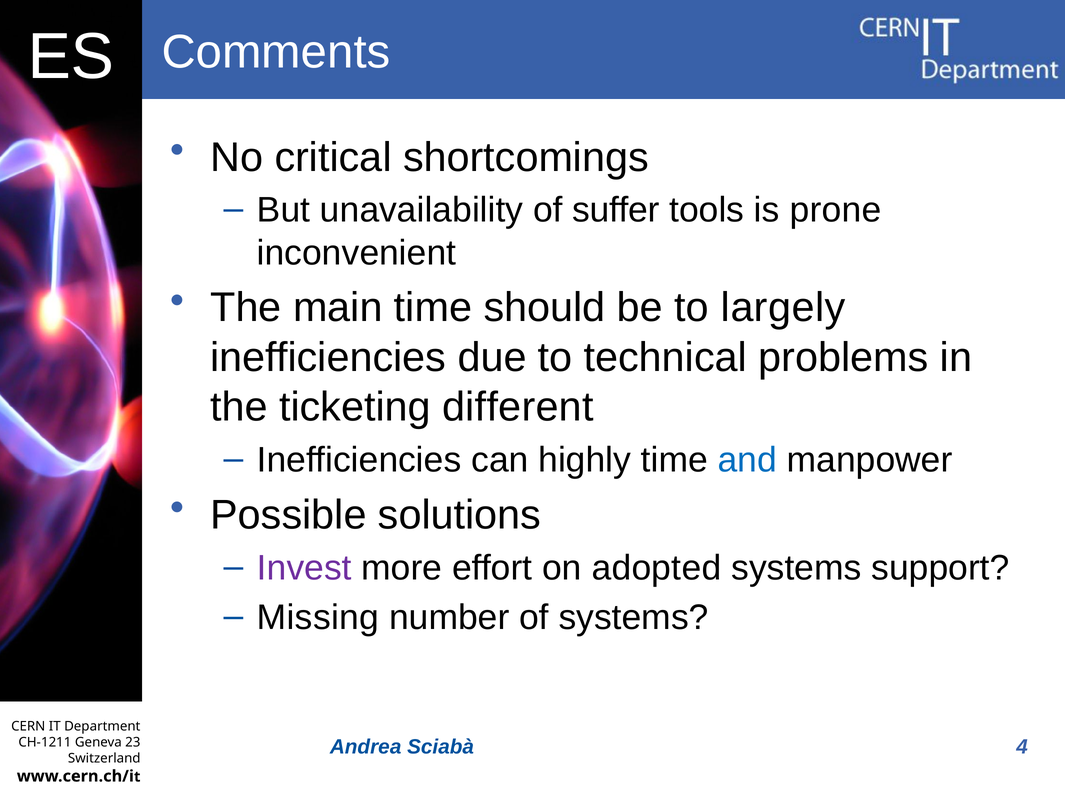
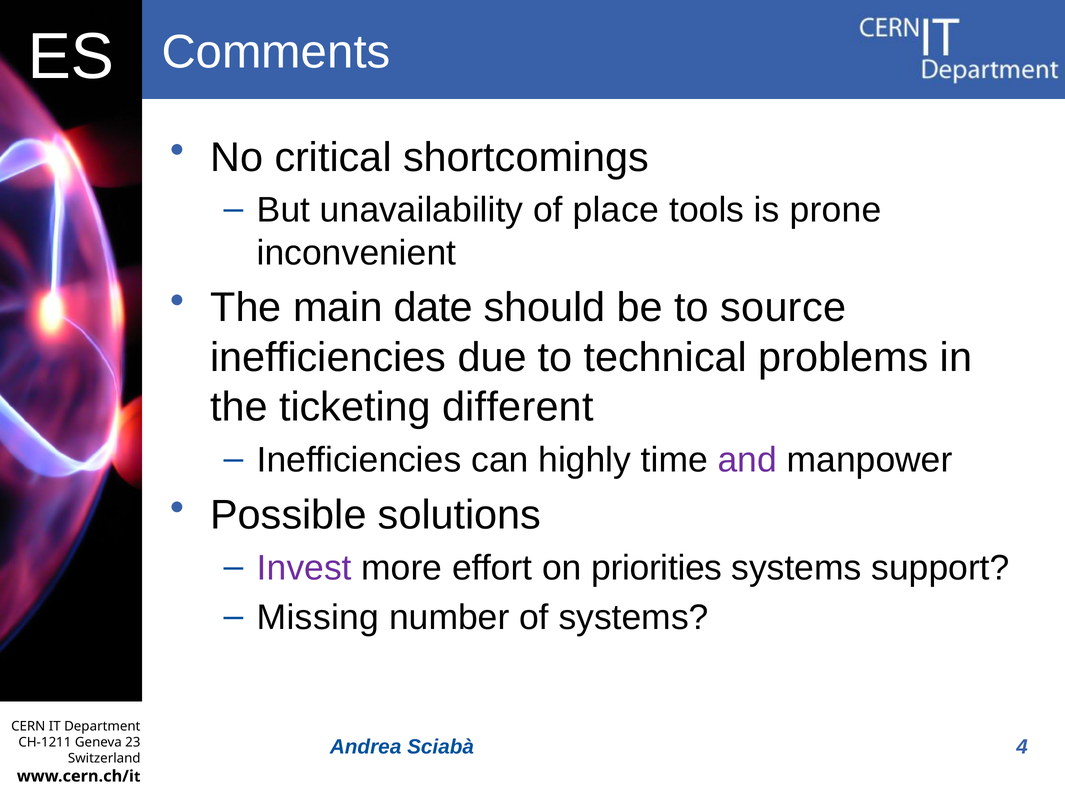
suffer: suffer -> place
main time: time -> date
largely: largely -> source
and colour: blue -> purple
adopted: adopted -> priorities
